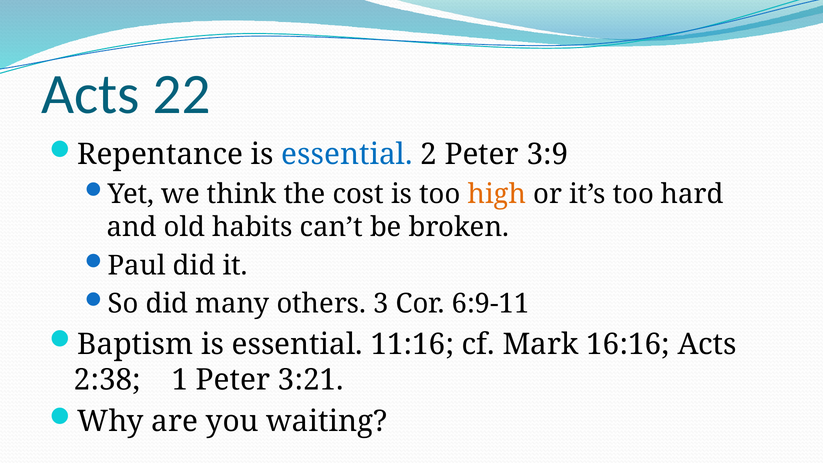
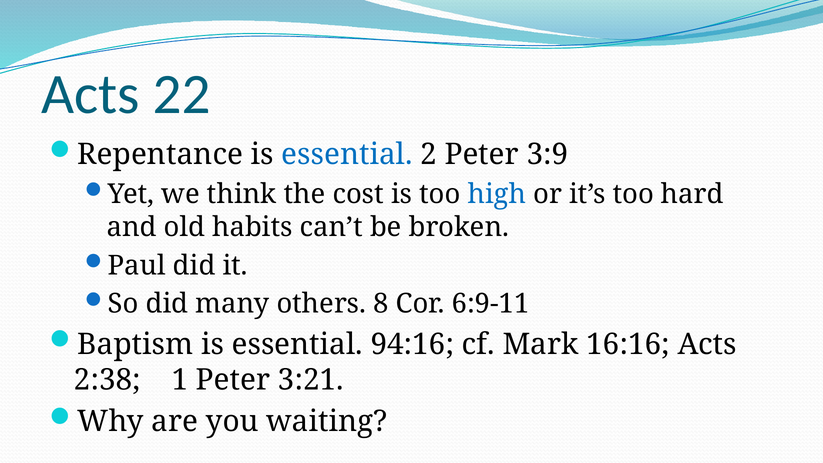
high colour: orange -> blue
3: 3 -> 8
11:16: 11:16 -> 94:16
